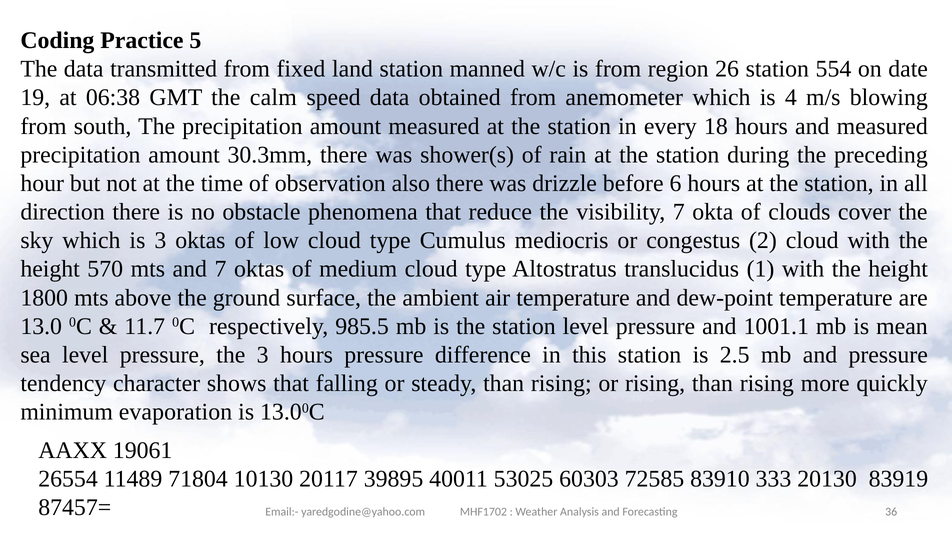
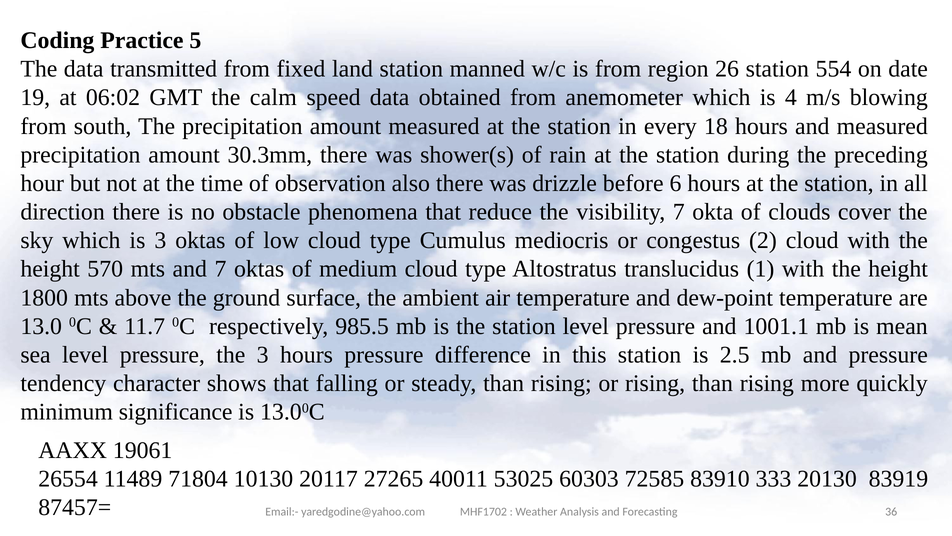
06:38: 06:38 -> 06:02
evaporation: evaporation -> significance
39895: 39895 -> 27265
